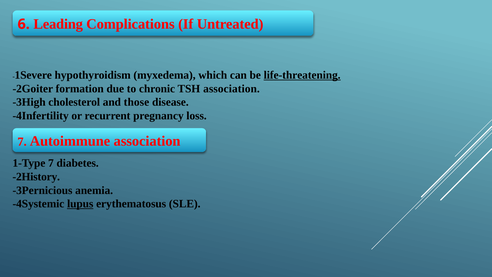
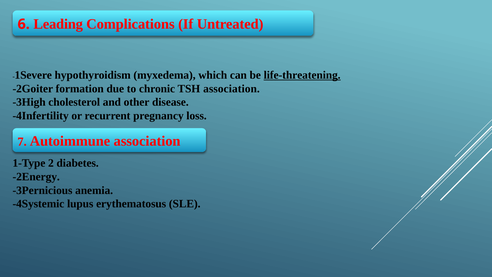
those: those -> other
1-Type 7: 7 -> 2
-2History: -2History -> -2Energy
lupus underline: present -> none
